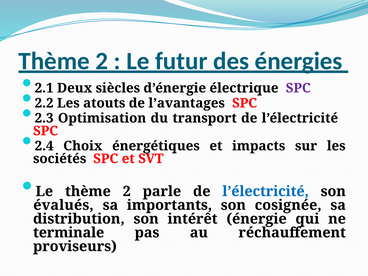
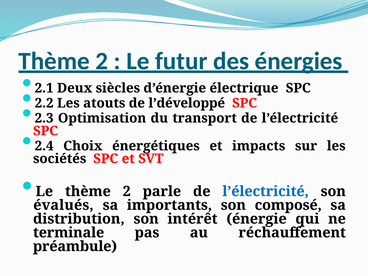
SPC at (298, 88) colour: purple -> black
l’avantages: l’avantages -> l’développé
cosignée: cosignée -> composé
proviseurs: proviseurs -> préambule
